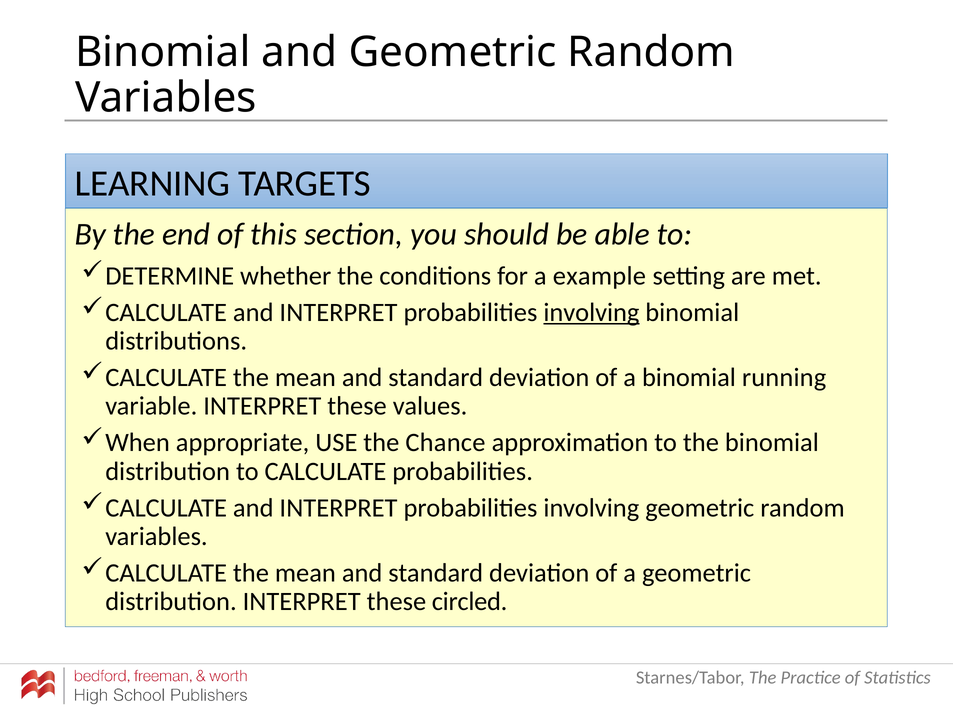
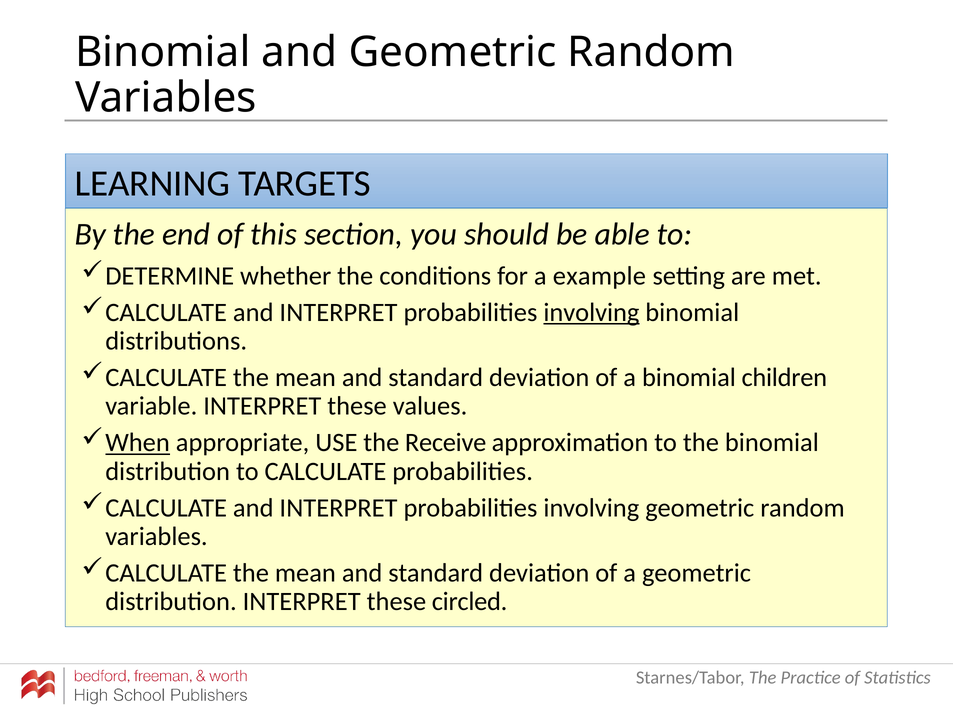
running: running -> children
When underline: none -> present
Chance: Chance -> Receive
